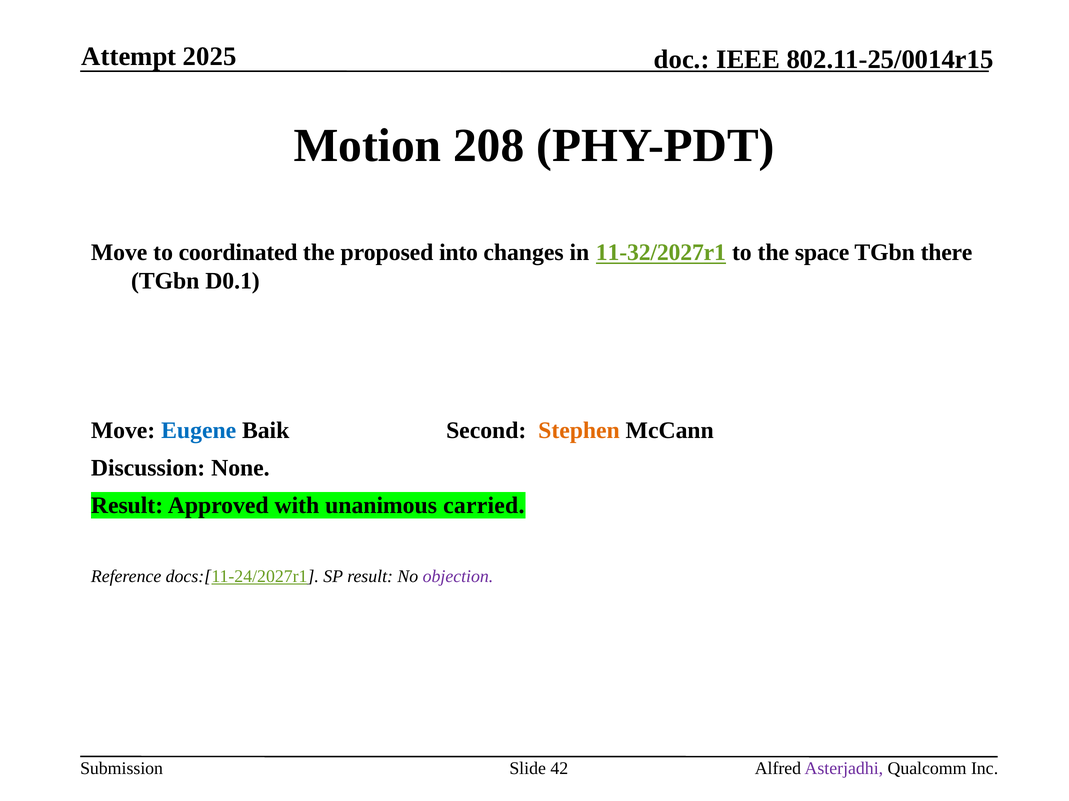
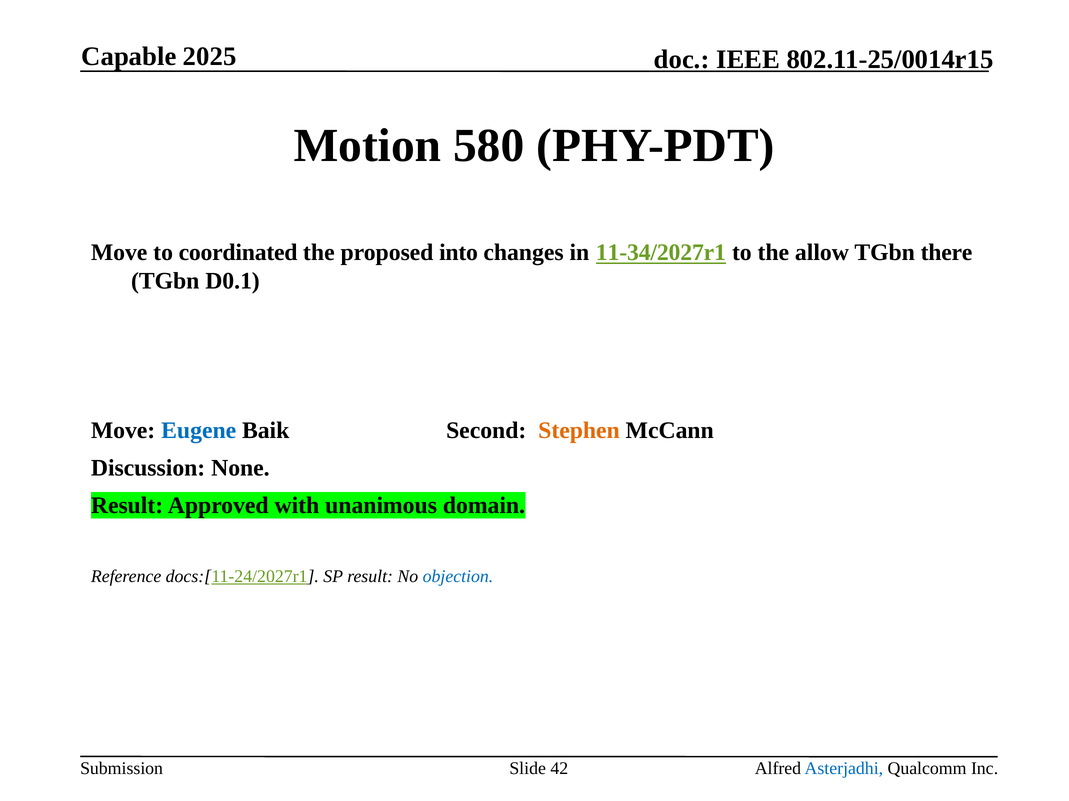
Attempt: Attempt -> Capable
208: 208 -> 580
11-32/2027r1: 11-32/2027r1 -> 11-34/2027r1
space: space -> allow
carried: carried -> domain
objection colour: purple -> blue
Asterjadhi colour: purple -> blue
